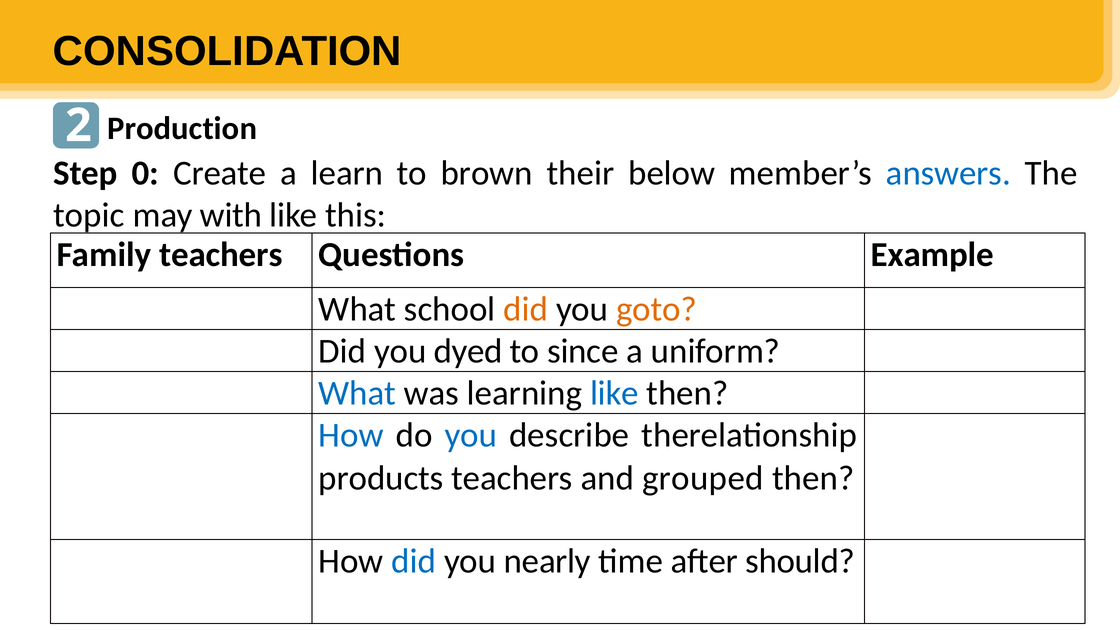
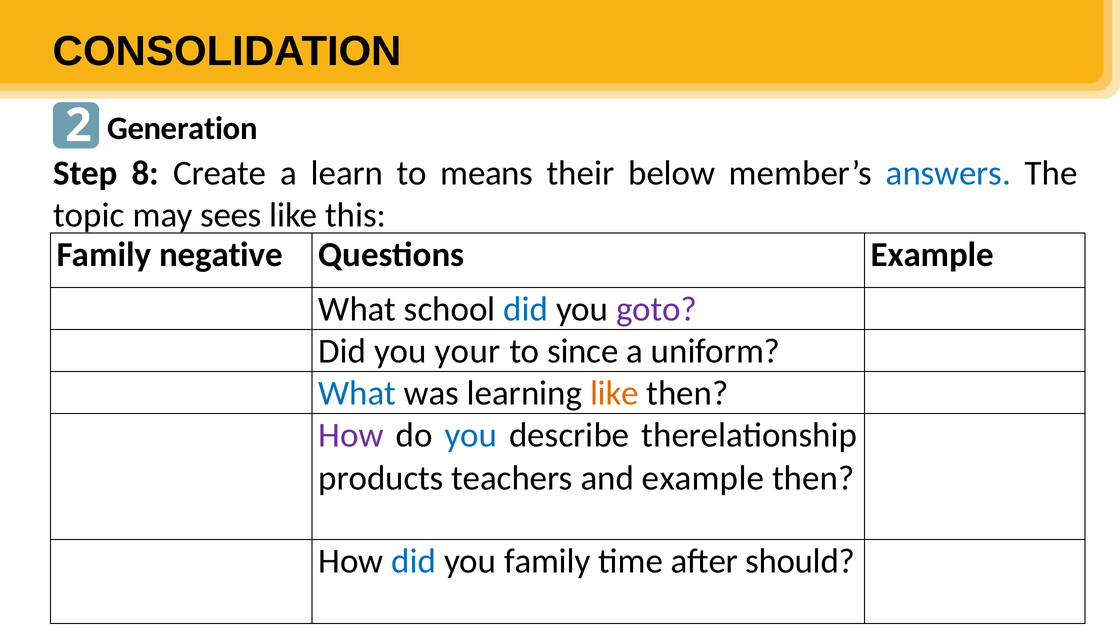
Production: Production -> Generation
0: 0 -> 8
brown: brown -> means
with: with -> sees
Family teachers: teachers -> negative
did at (526, 309) colour: orange -> blue
goto colour: orange -> purple
dyed: dyed -> your
like at (614, 393) colour: blue -> orange
How at (351, 435) colour: blue -> purple
and grouped: grouped -> example
you nearly: nearly -> family
